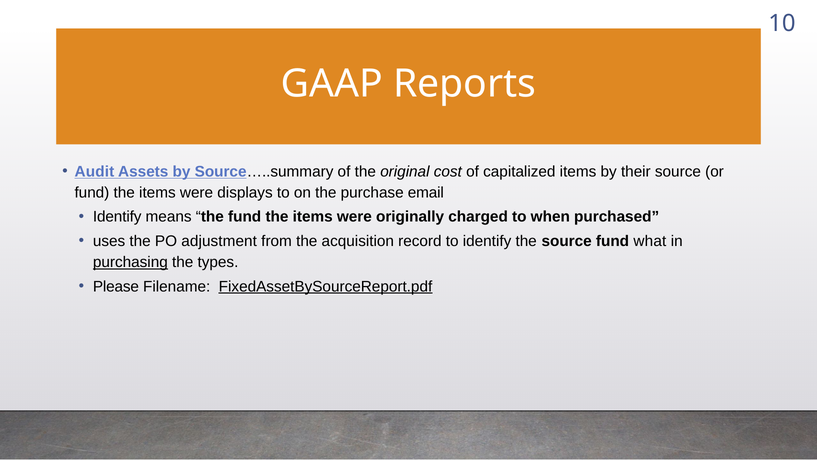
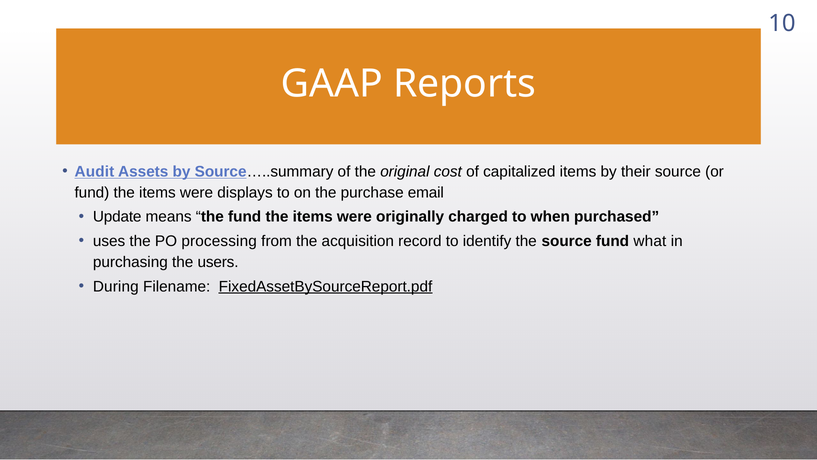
Identify at (117, 217): Identify -> Update
adjustment: adjustment -> processing
purchasing underline: present -> none
types: types -> users
Please: Please -> During
